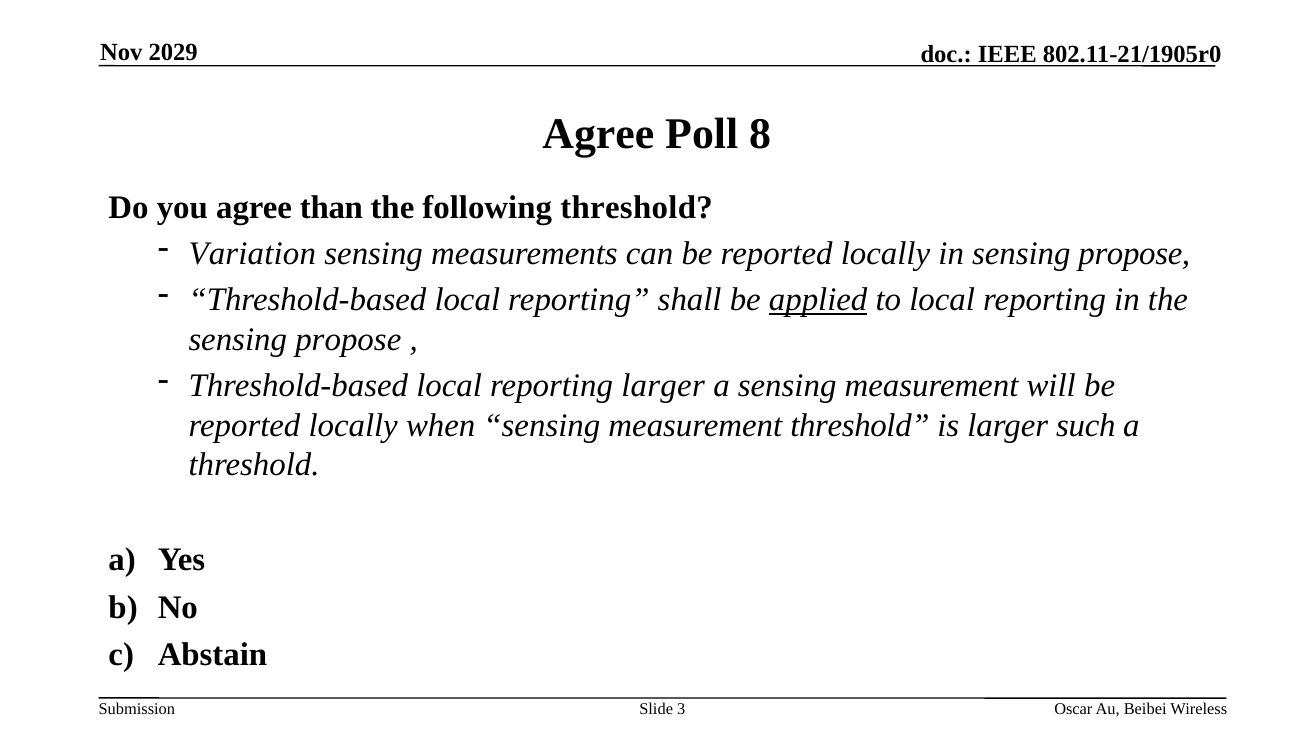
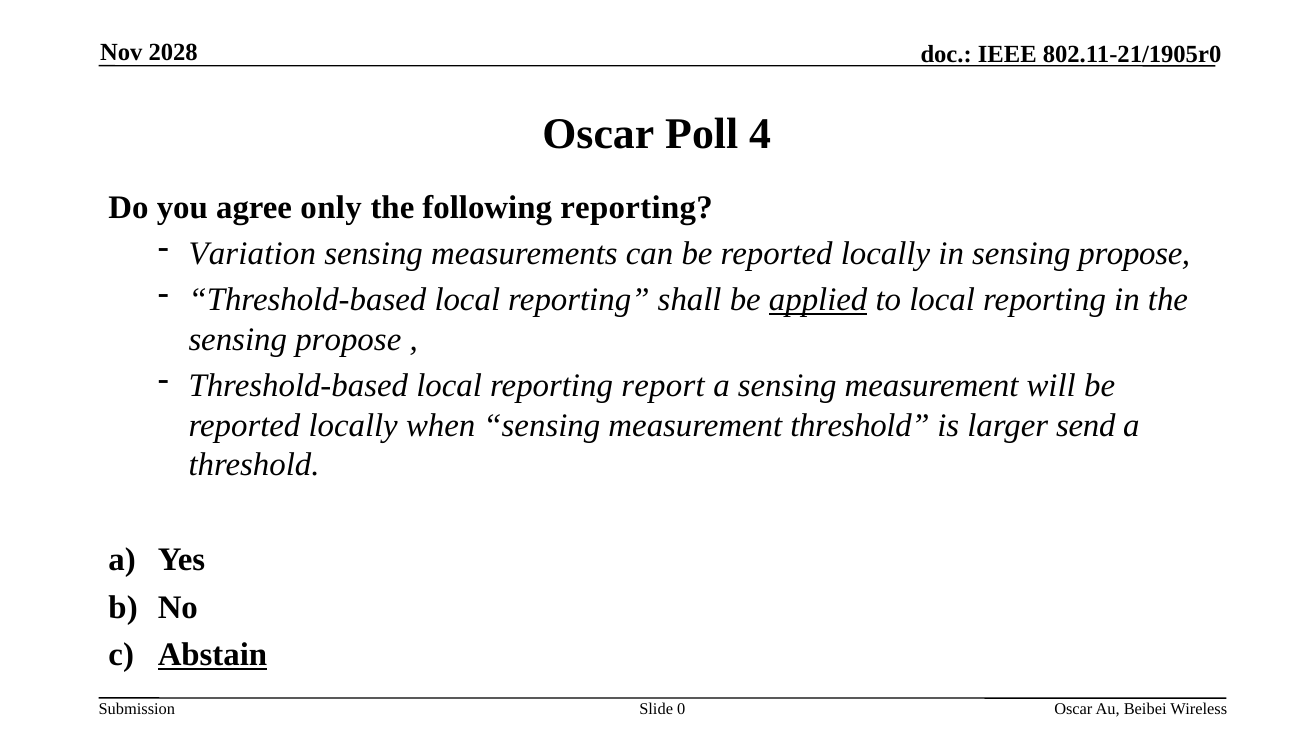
2029: 2029 -> 2028
Agree at (598, 134): Agree -> Oscar
8: 8 -> 4
than: than -> only
following threshold: threshold -> reporting
reporting larger: larger -> report
such: such -> send
Abstain underline: none -> present
3: 3 -> 0
